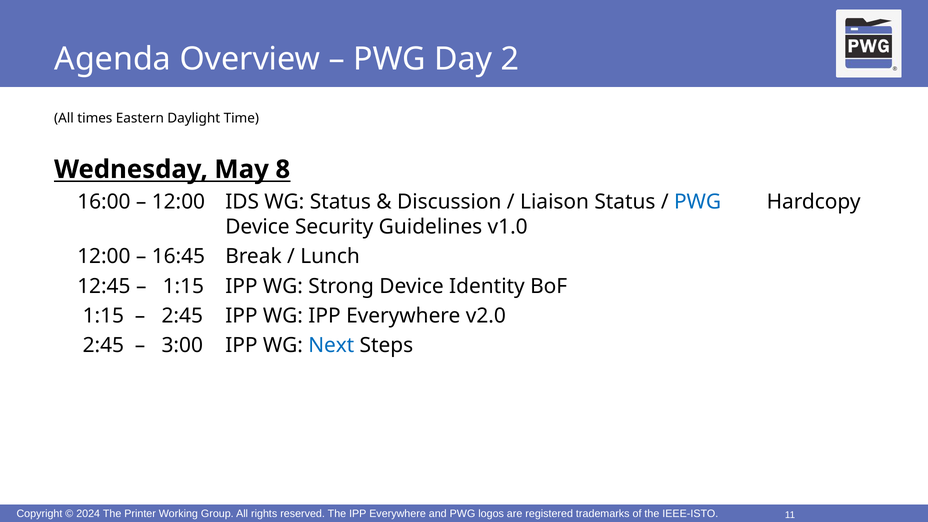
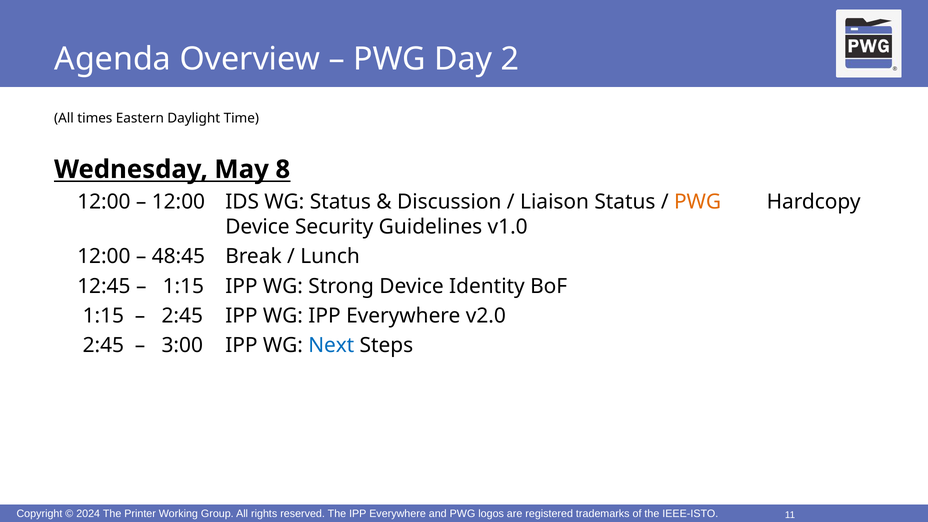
16:00 at (104, 202): 16:00 -> 12:00
PWG at (698, 202) colour: blue -> orange
16:45: 16:45 -> 48:45
